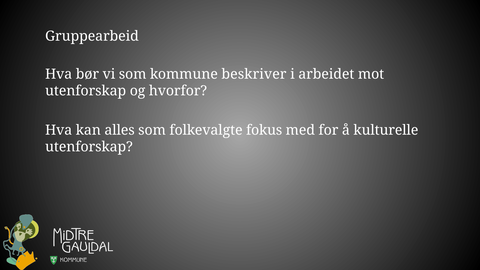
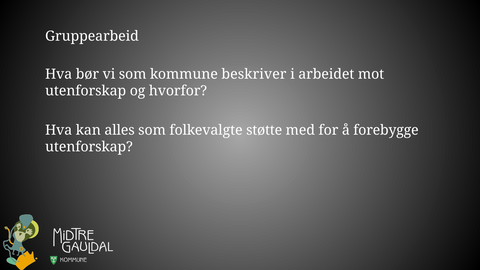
fokus: fokus -> støtte
kulturelle: kulturelle -> forebygge
